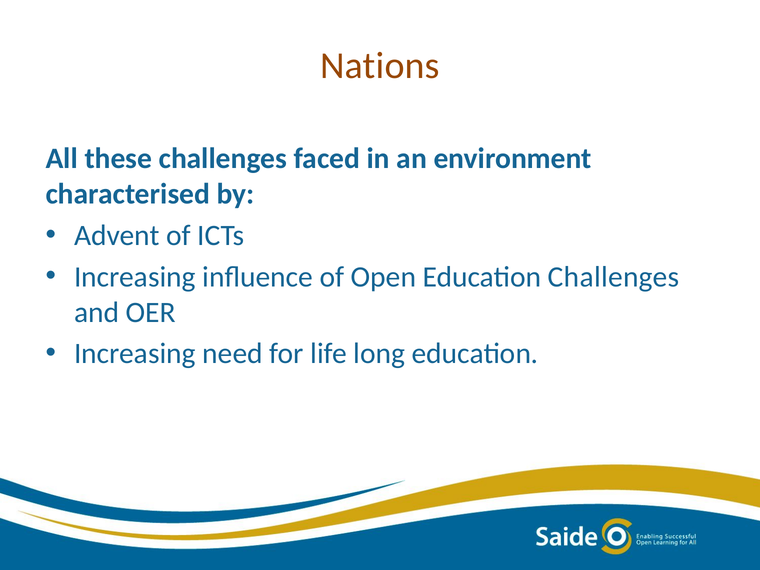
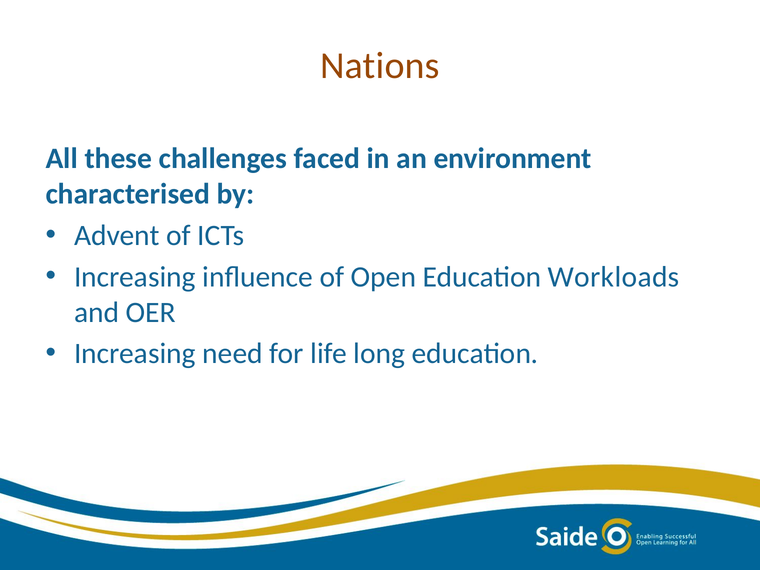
Education Challenges: Challenges -> Workloads
